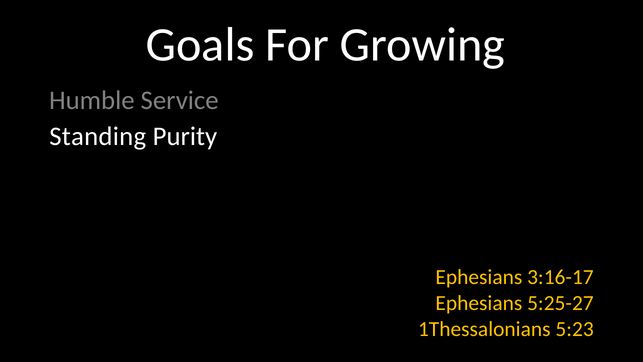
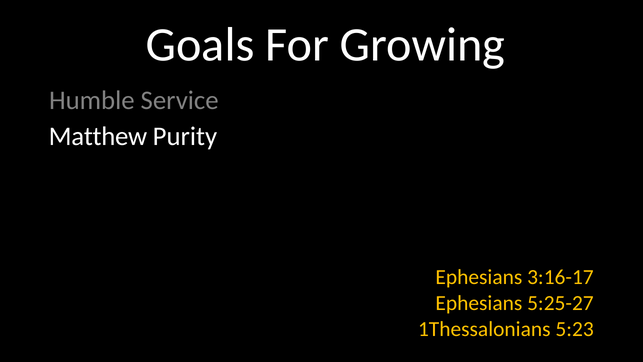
Standing: Standing -> Matthew
